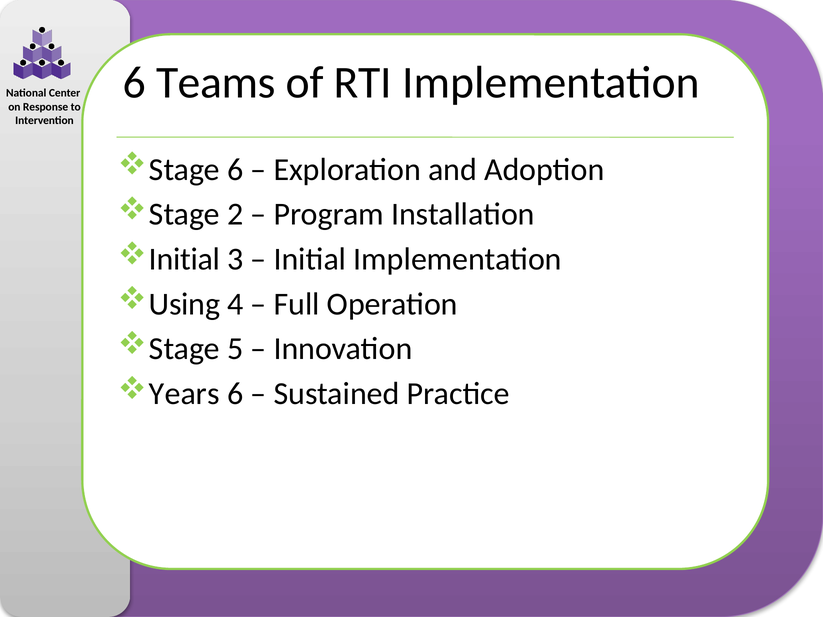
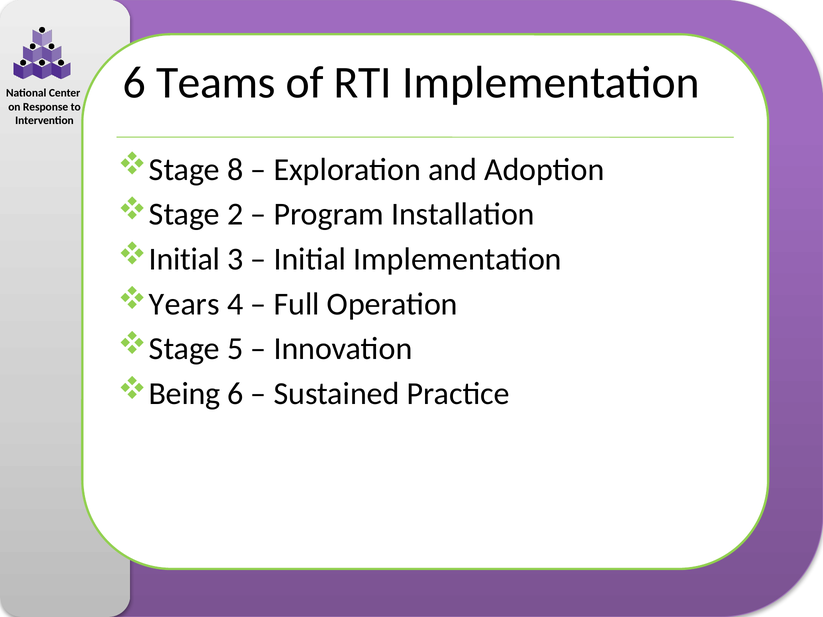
Stage 6: 6 -> 8
Using: Using -> Years
Years: Years -> Being
